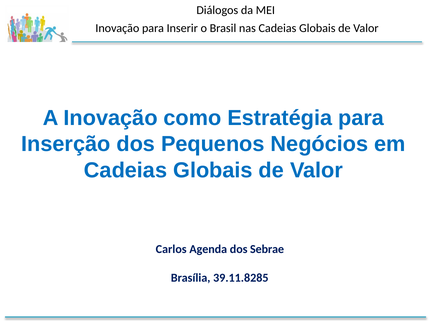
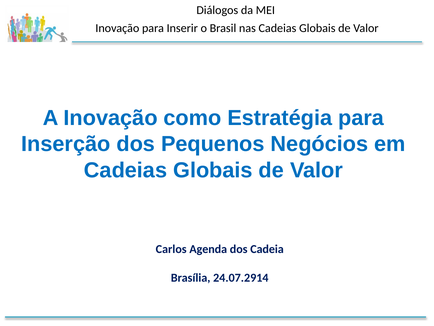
Sebrae: Sebrae -> Cadeia
39.11.8285: 39.11.8285 -> 24.07.2914
